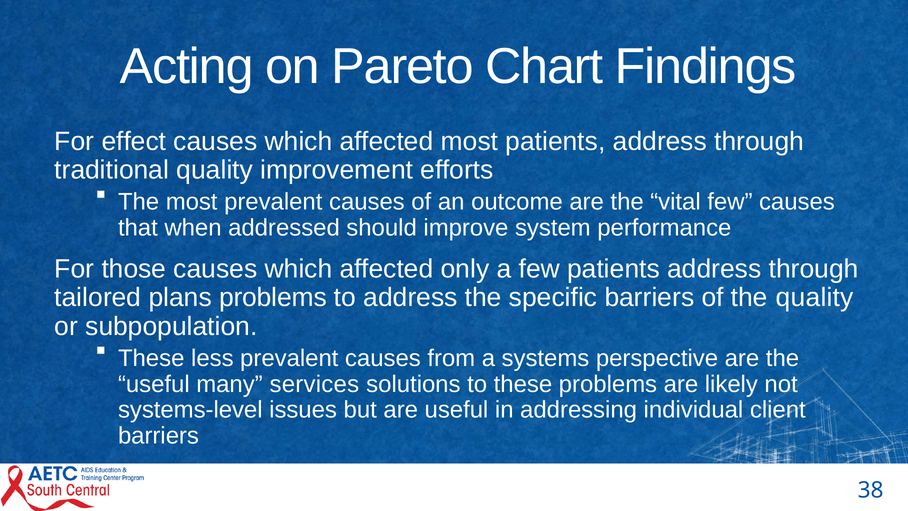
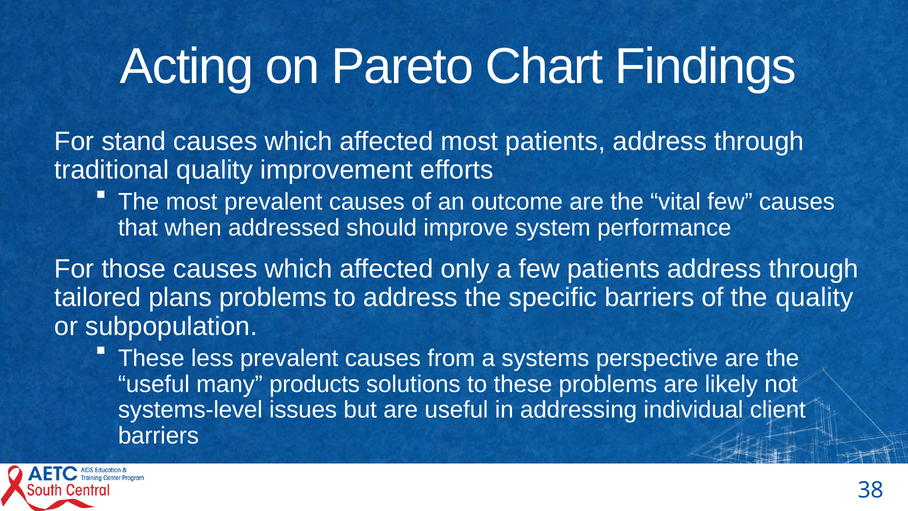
effect: effect -> stand
services: services -> products
